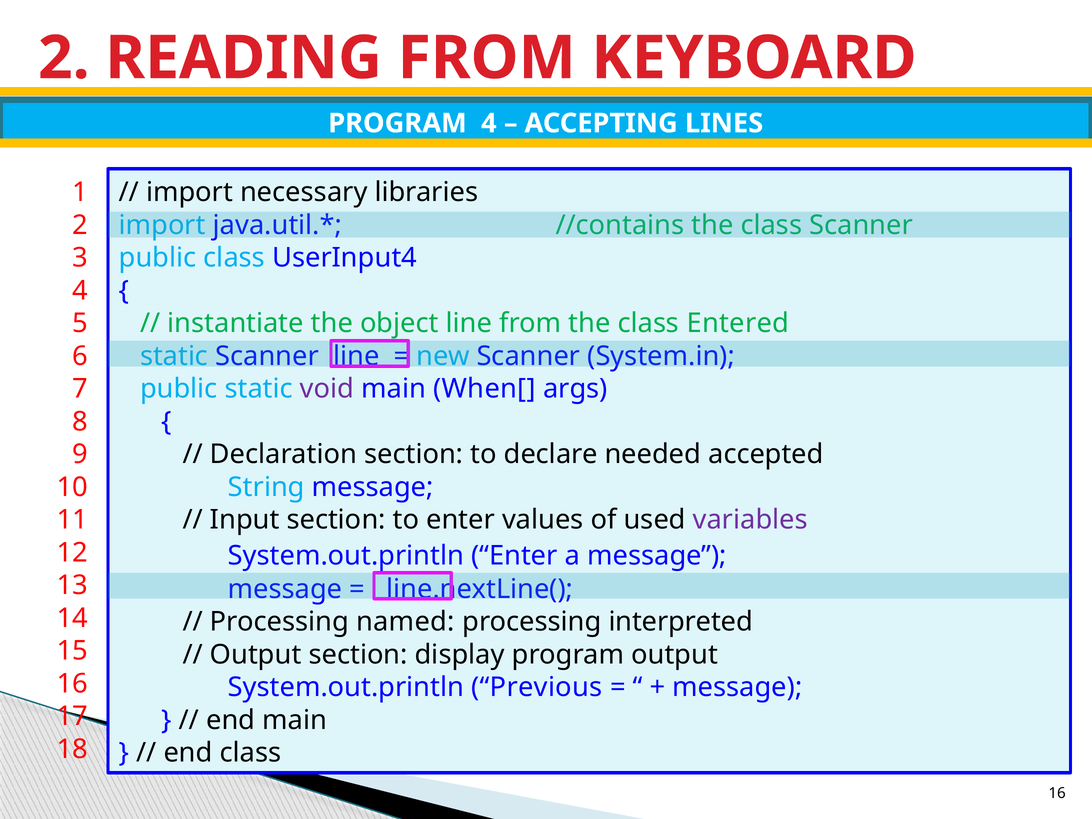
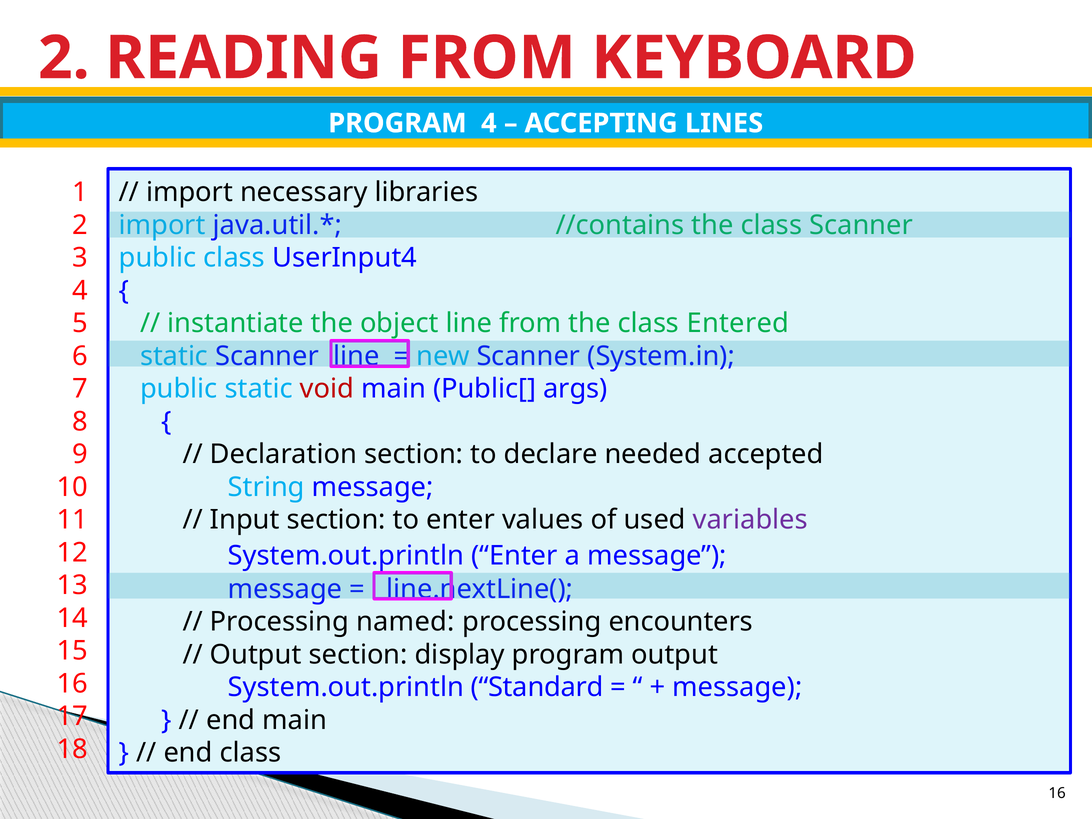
void colour: purple -> red
When[: When[ -> Public[
interpreted: interpreted -> encounters
Previous: Previous -> Standard
